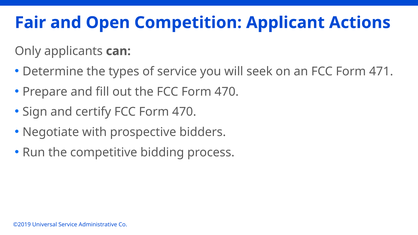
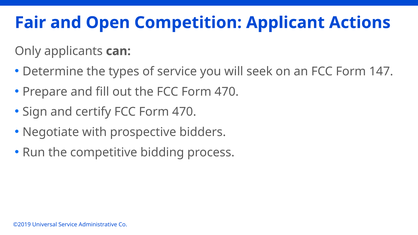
471: 471 -> 147
